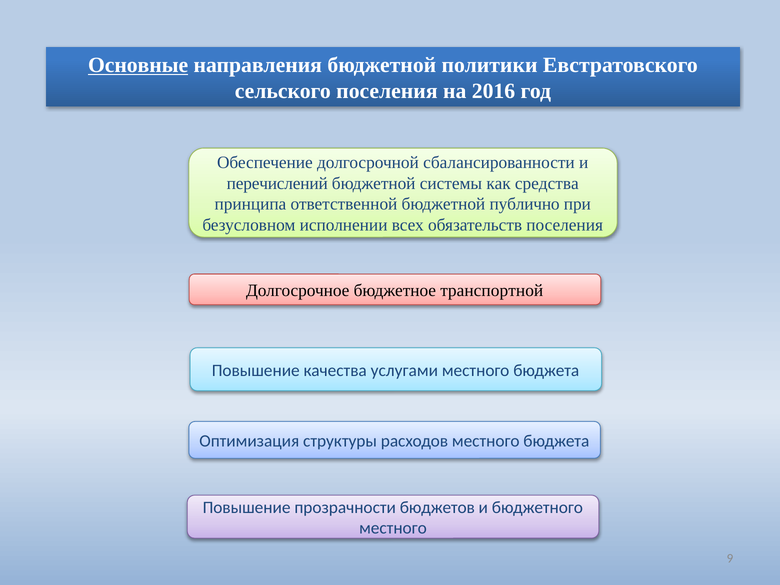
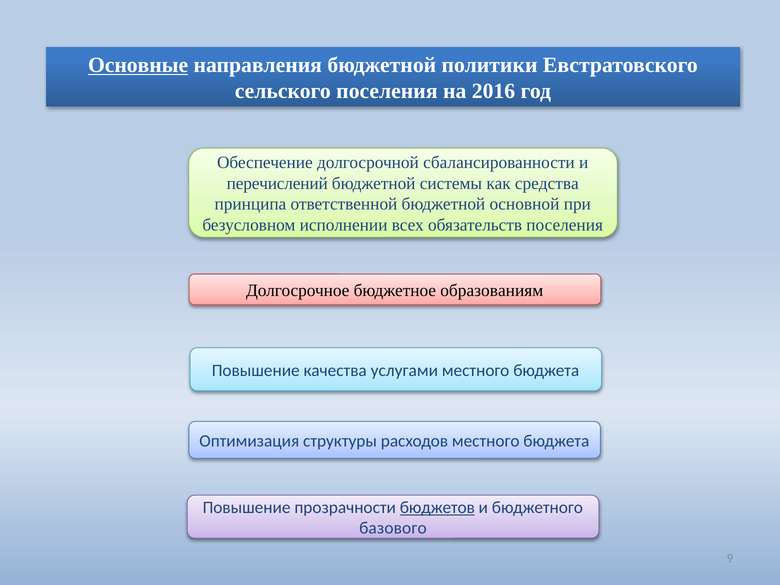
публично: публично -> основной
транспортной: транспортной -> образованиям
бюджетов underline: none -> present
местного at (393, 528): местного -> базового
